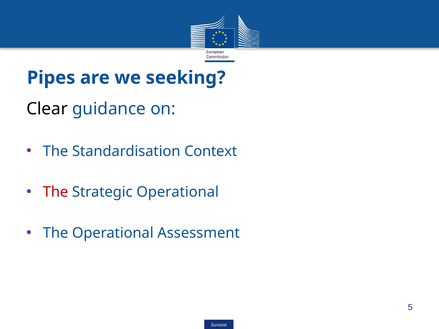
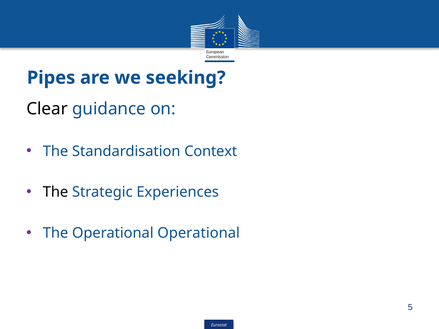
The at (56, 192) colour: red -> black
Strategic Operational: Operational -> Experiences
Operational Assessment: Assessment -> Operational
